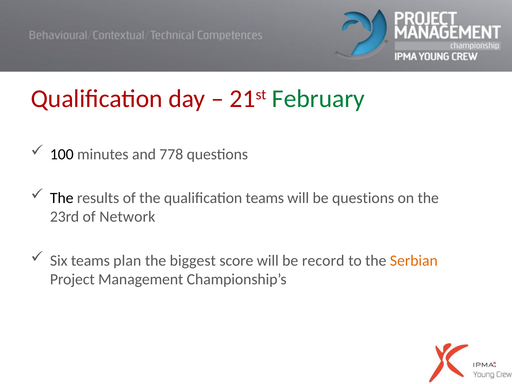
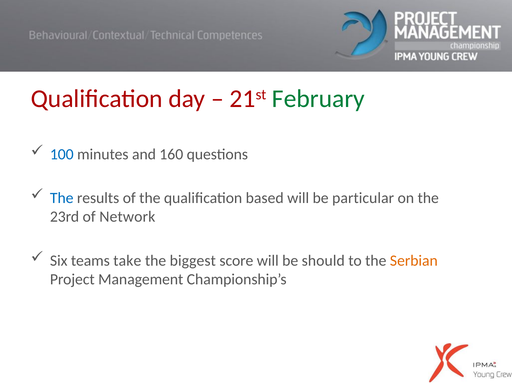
100 colour: black -> blue
778: 778 -> 160
The at (62, 198) colour: black -> blue
qualification teams: teams -> based
be questions: questions -> particular
plan: plan -> take
record: record -> should
